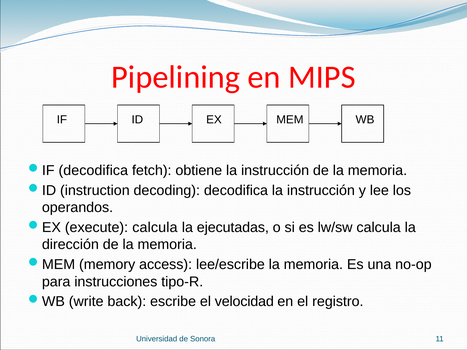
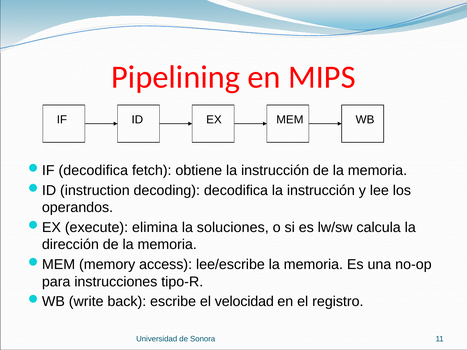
execute calcula: calcula -> elimina
ejecutadas: ejecutadas -> soluciones
